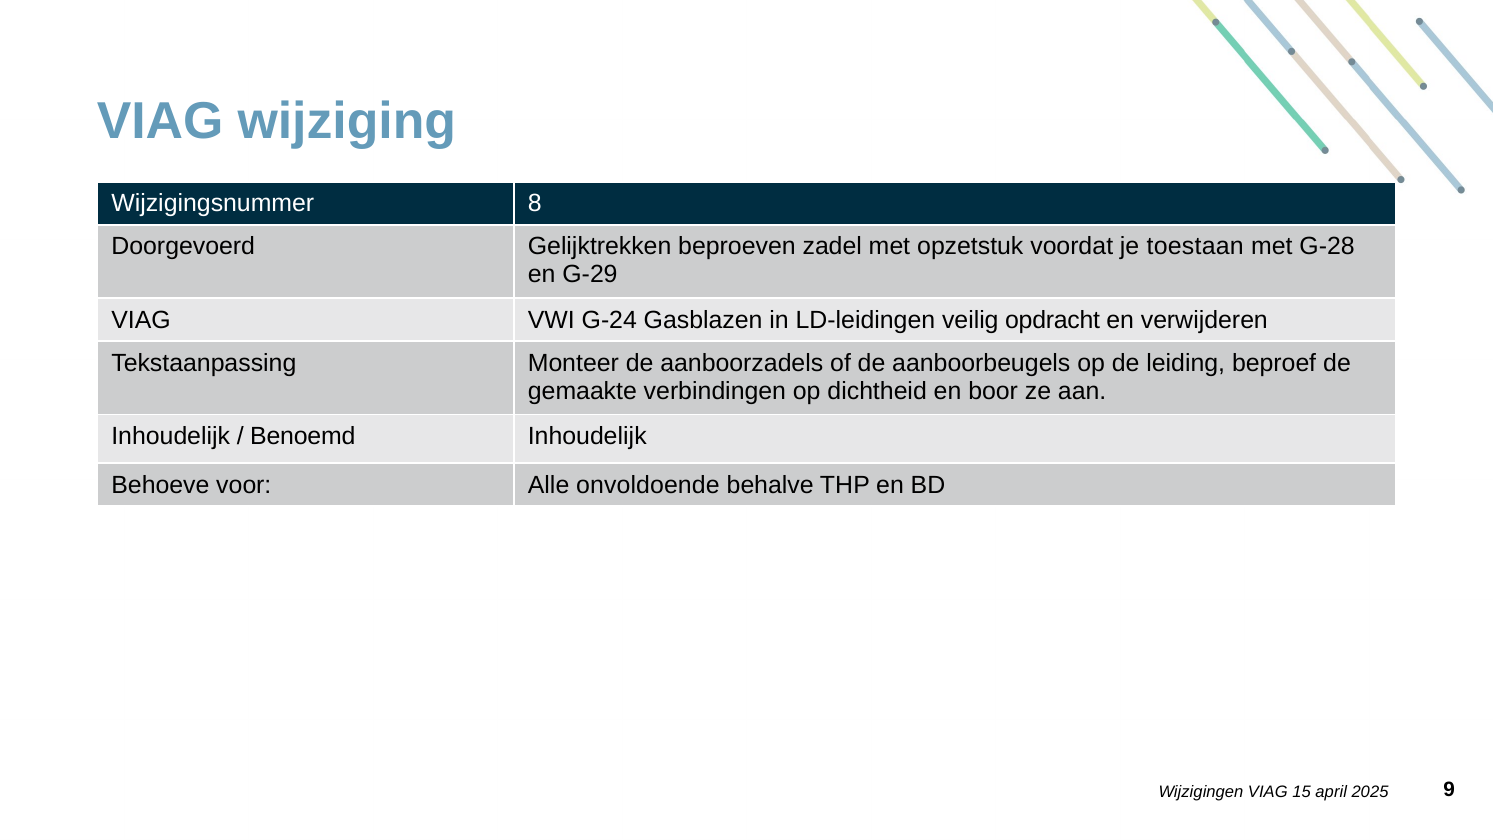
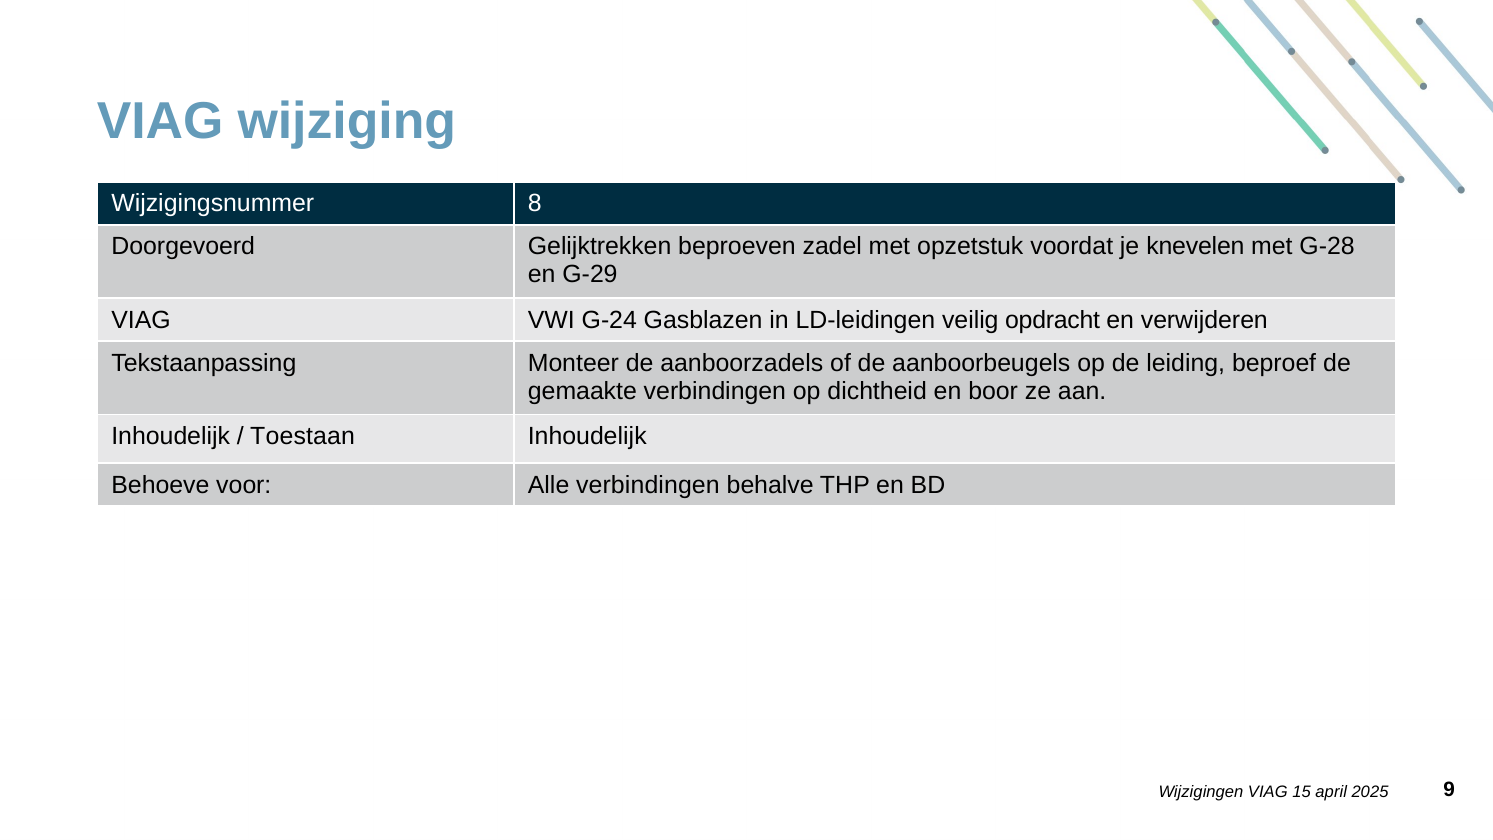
toestaan: toestaan -> knevelen
Benoemd: Benoemd -> Toestaan
Alle onvoldoende: onvoldoende -> verbindingen
